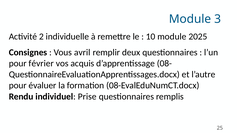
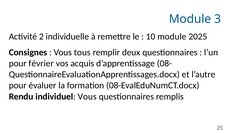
avril: avril -> tous
individuel Prise: Prise -> Vous
